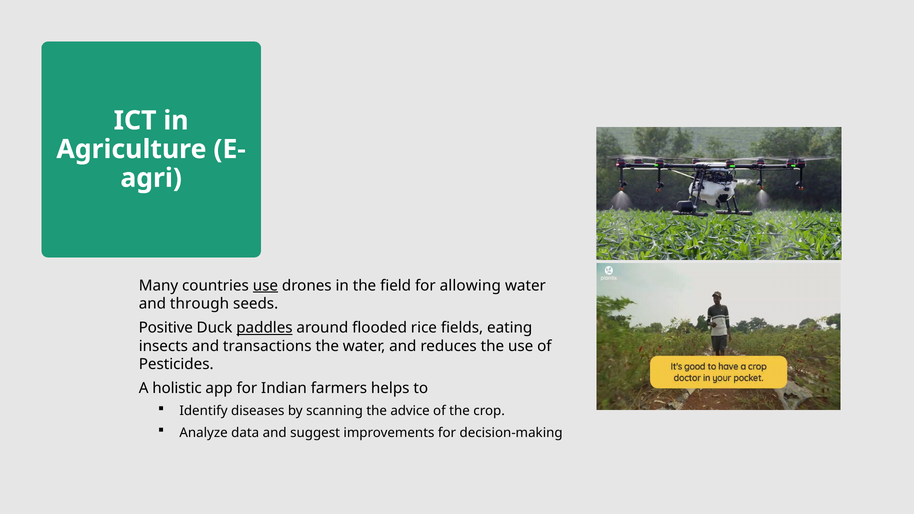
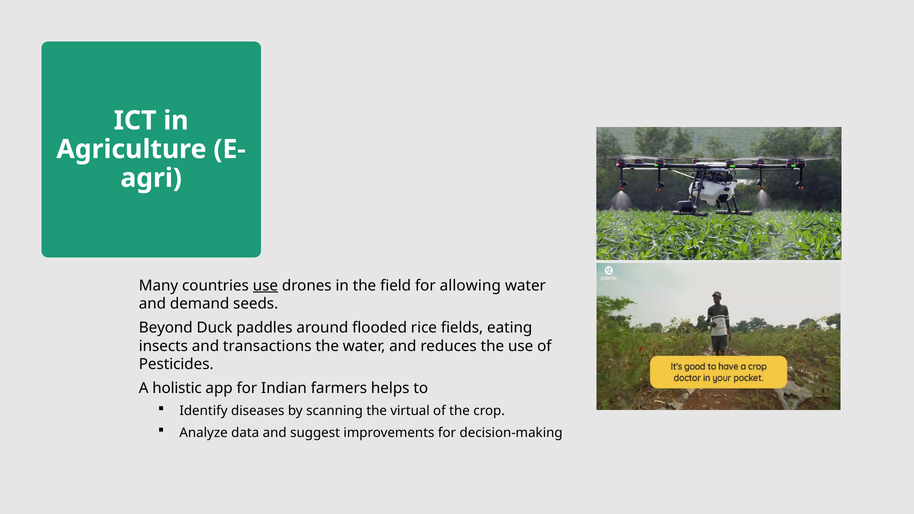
through: through -> demand
Positive: Positive -> Beyond
paddles underline: present -> none
advice: advice -> virtual
